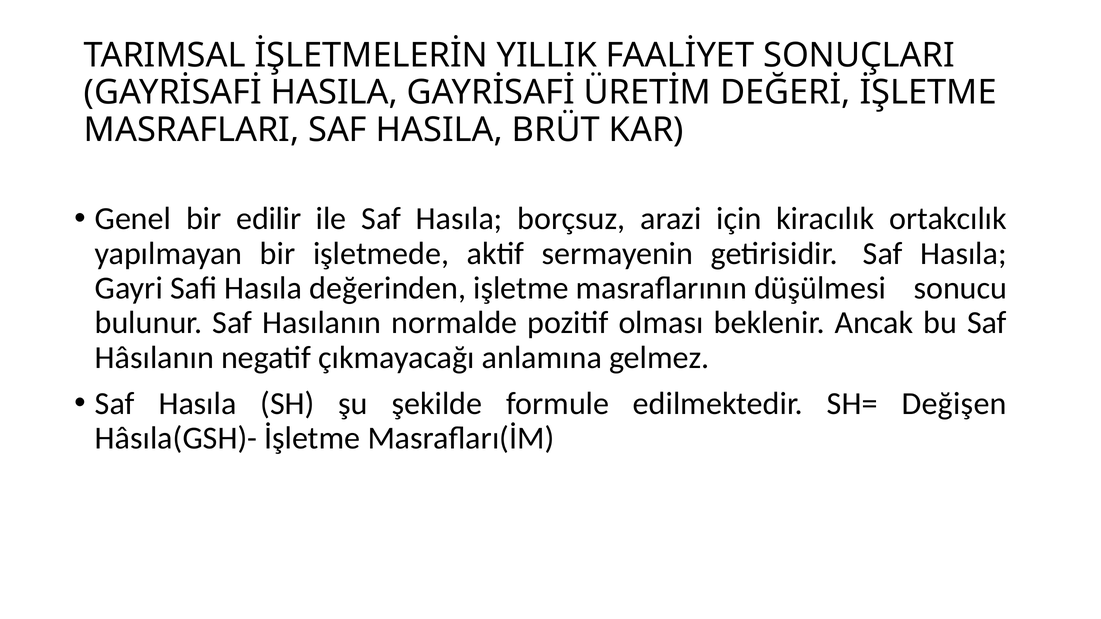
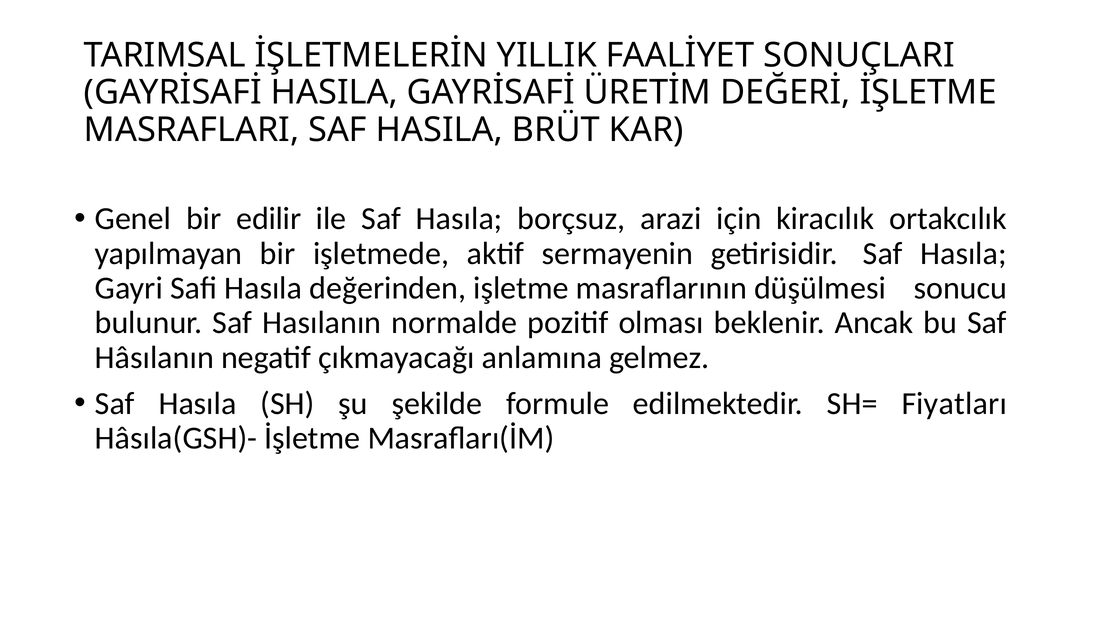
Değişen: Değişen -> Fiyatları
